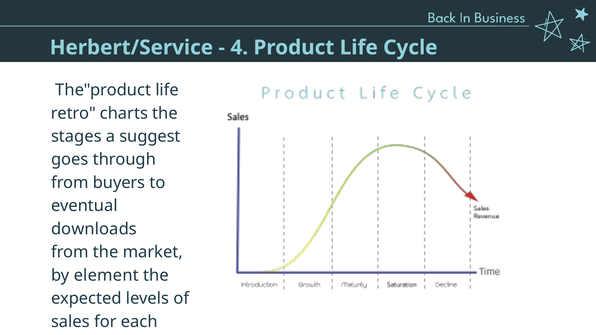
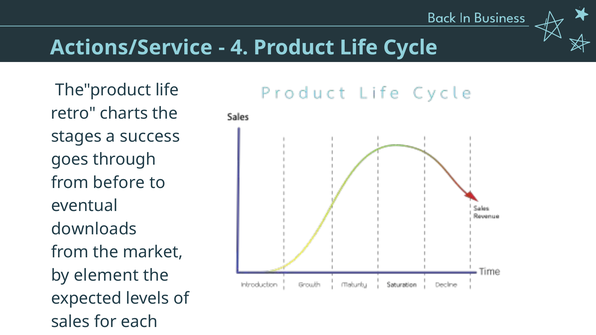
Herbert/Service: Herbert/Service -> Actions/Service
suggest: suggest -> success
buyers: buyers -> before
